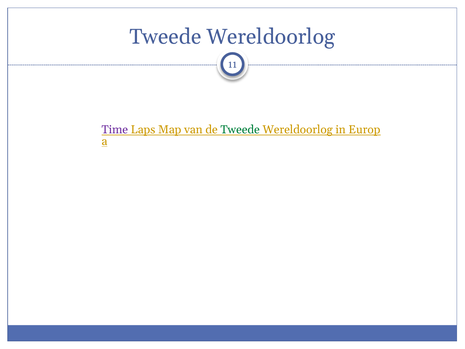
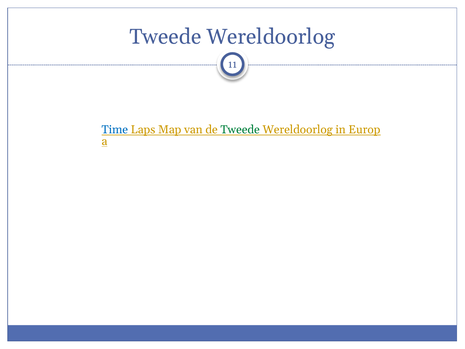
Time colour: purple -> blue
